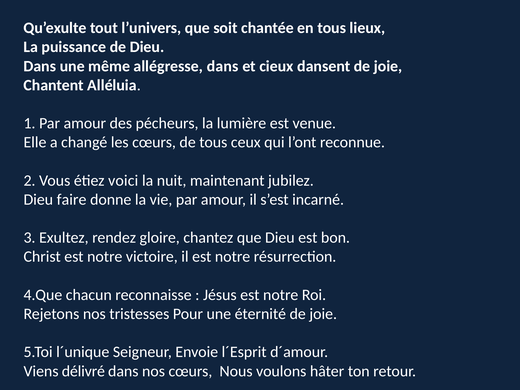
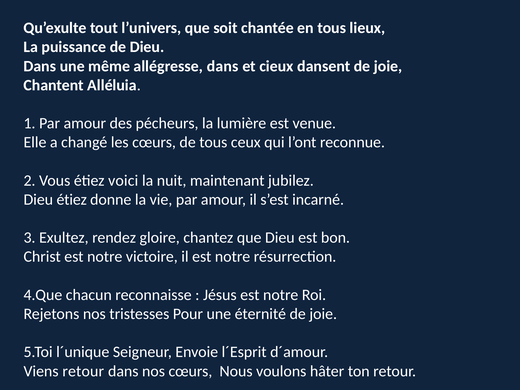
Dieu faire: faire -> étiez
Viens délivré: délivré -> retour
